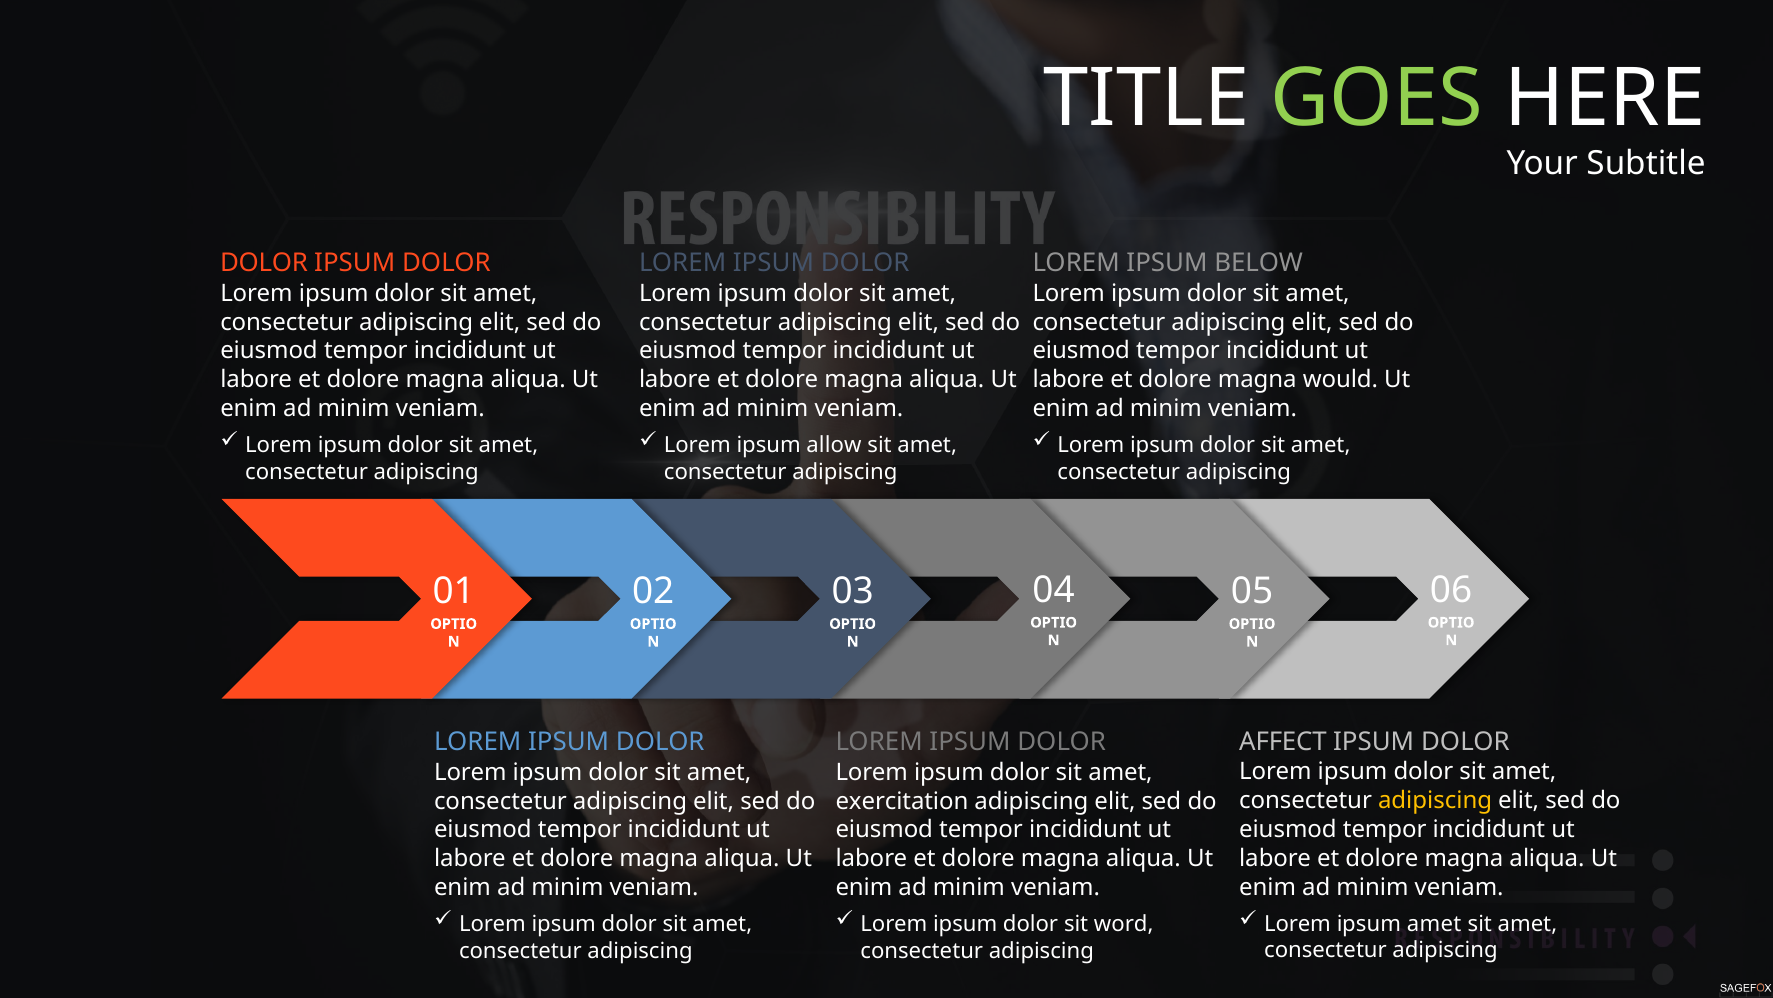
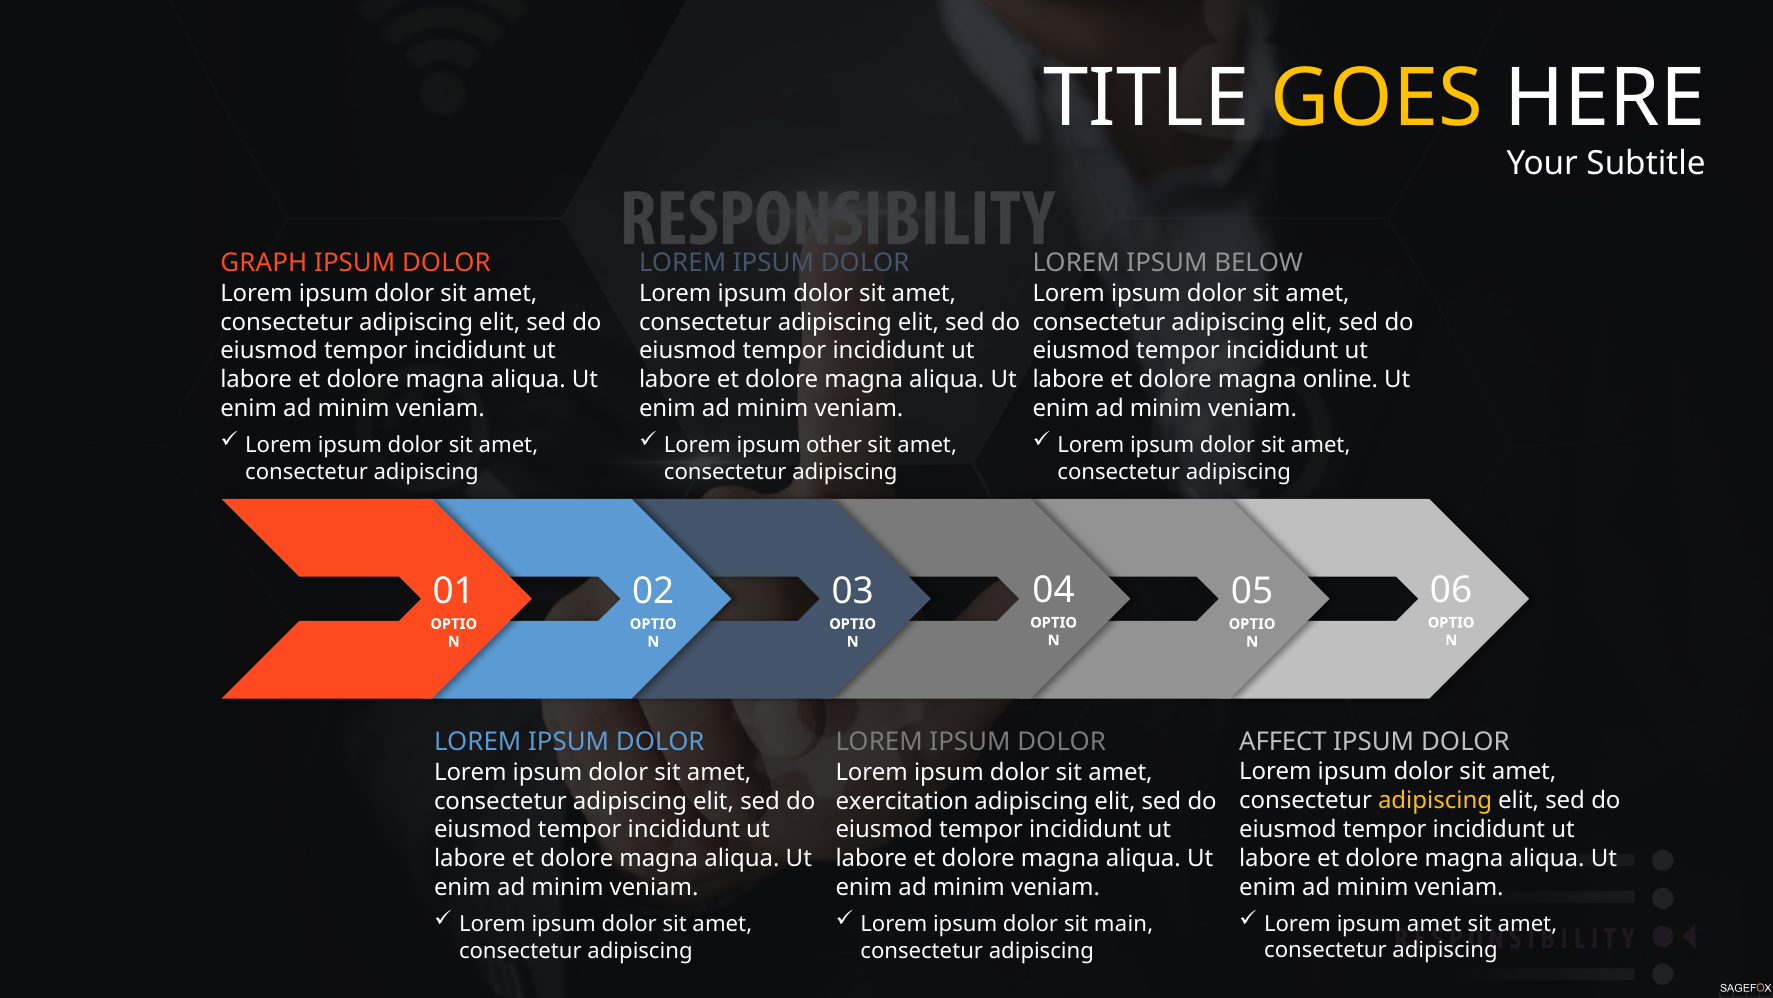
GOES colour: light green -> yellow
DOLOR at (264, 263): DOLOR -> GRAPH
would: would -> online
allow: allow -> other
word: word -> main
